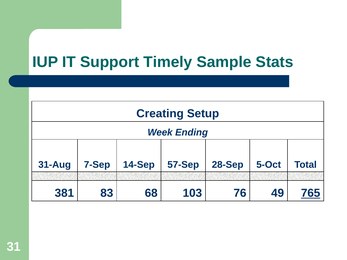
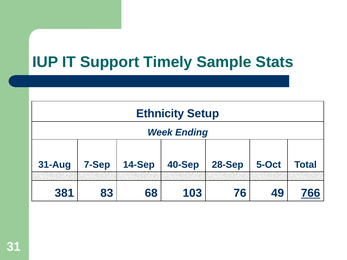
Creating: Creating -> Ethnicity
57-Sep: 57-Sep -> 40-Sep
765: 765 -> 766
